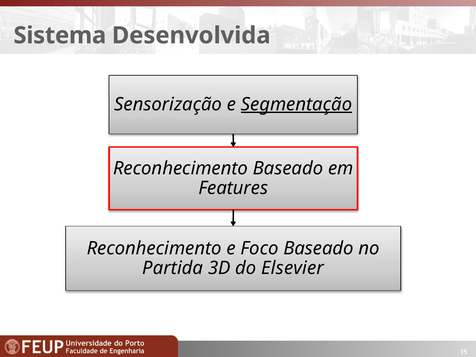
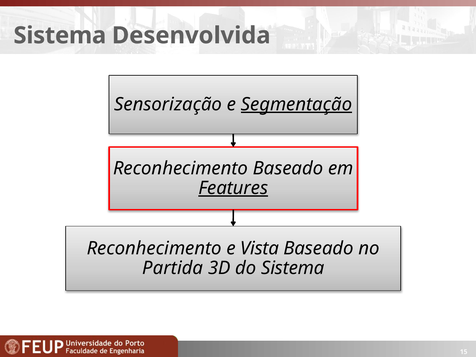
Features underline: none -> present
Foco: Foco -> Vista
do Elsevier: Elsevier -> Sistema
